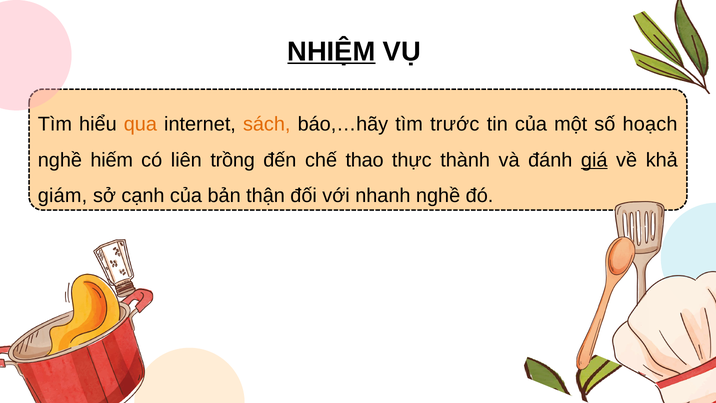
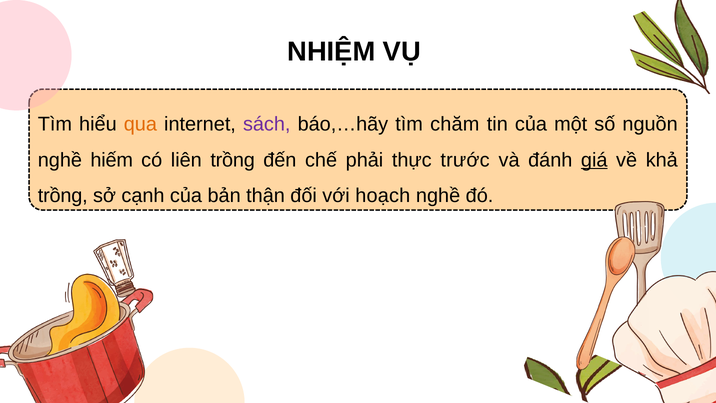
NHIỆM underline: present -> none
sách colour: orange -> purple
trước: trước -> chăm
hoạch: hoạch -> nguồn
thao: thao -> phải
thành: thành -> trước
giám at (63, 196): giám -> trồng
nhanh: nhanh -> hoạch
